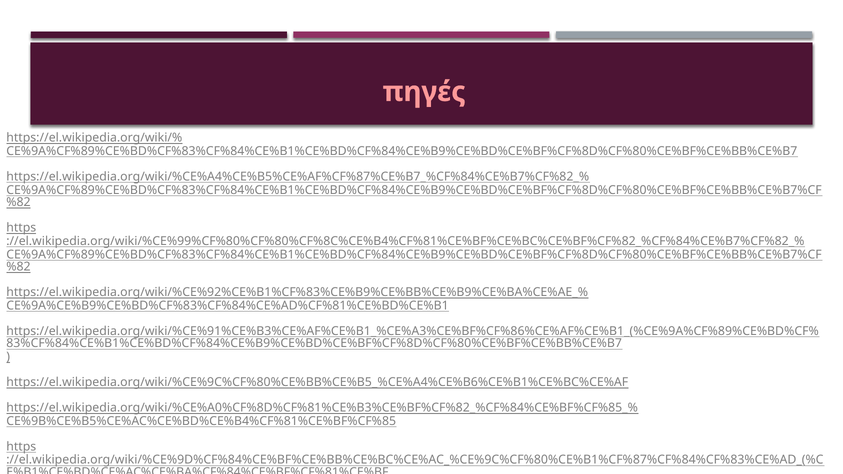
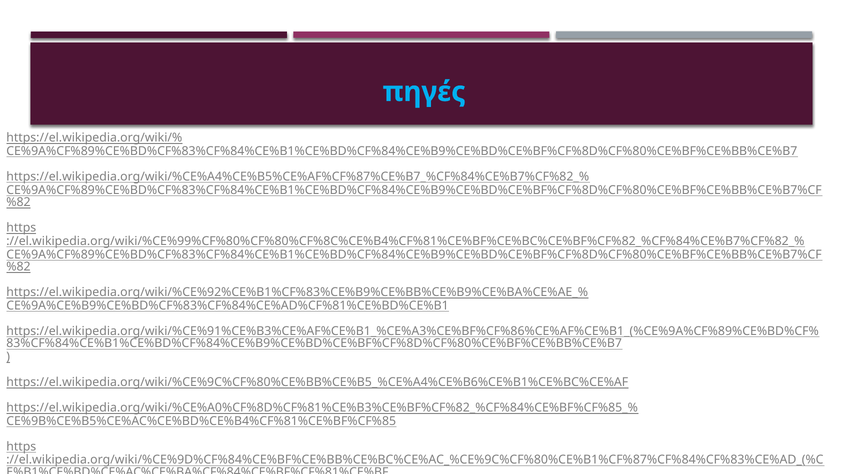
πηγές colour: pink -> light blue
